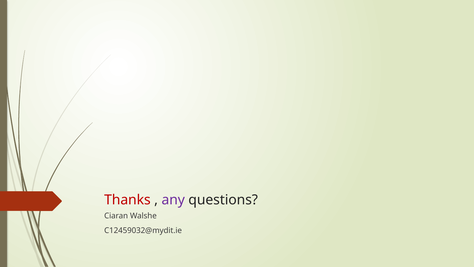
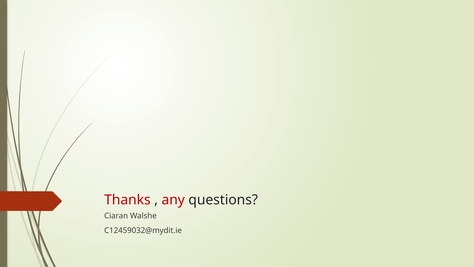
any colour: purple -> red
